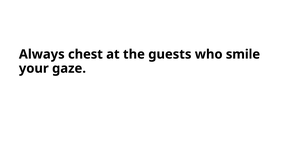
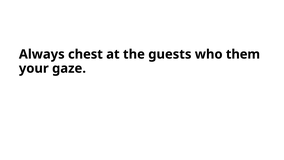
smile: smile -> them
